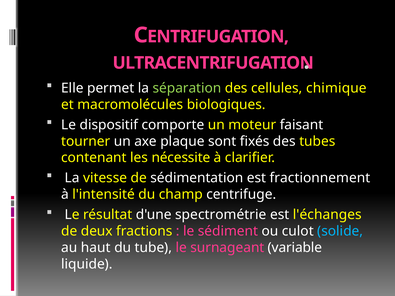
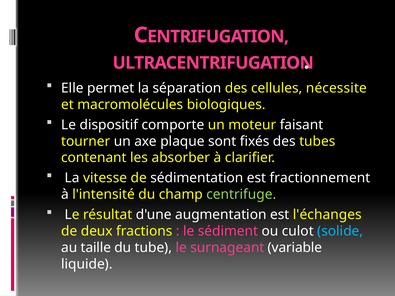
séparation colour: light green -> white
chimique: chimique -> nécessite
nécessite: nécessite -> absorber
centrifuge colour: white -> light green
spectrométrie: spectrométrie -> augmentation
haut: haut -> taille
